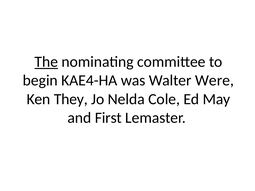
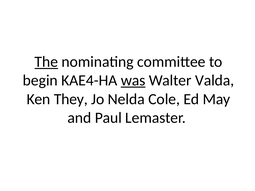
was underline: none -> present
Were: Were -> Valda
First: First -> Paul
